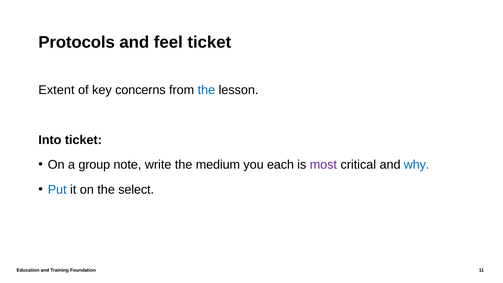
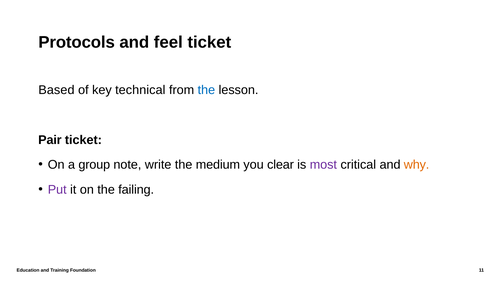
Extent: Extent -> Based
concerns: concerns -> technical
Into: Into -> Pair
each: each -> clear
why colour: blue -> orange
Put colour: blue -> purple
select: select -> failing
